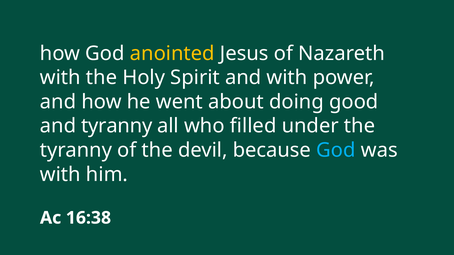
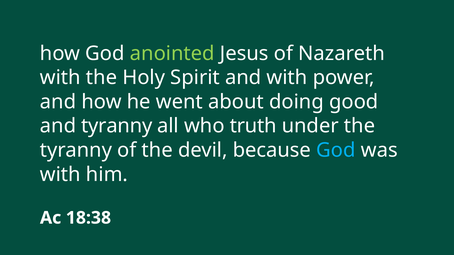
anointed colour: yellow -> light green
filled: filled -> truth
16:38: 16:38 -> 18:38
